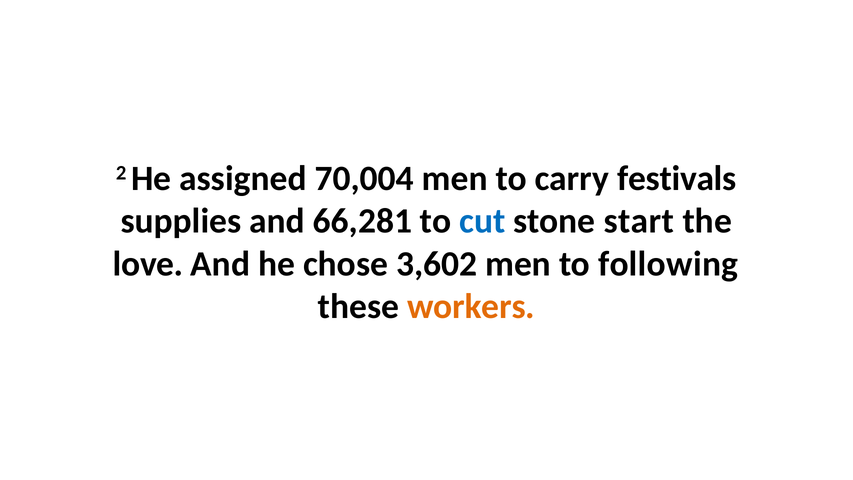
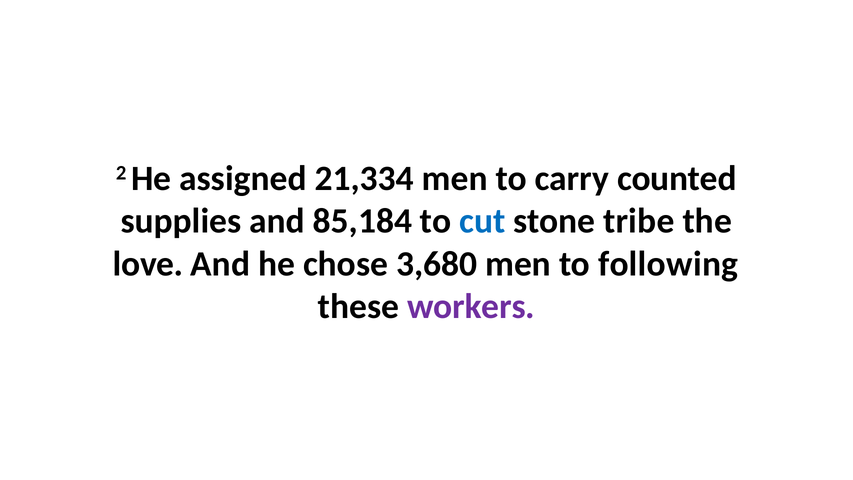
70,004: 70,004 -> 21,334
festivals: festivals -> counted
66,281: 66,281 -> 85,184
start: start -> tribe
3,602: 3,602 -> 3,680
workers colour: orange -> purple
